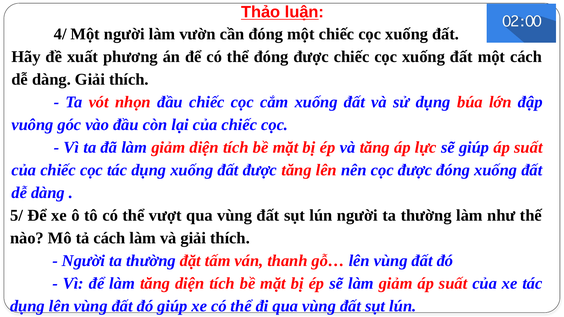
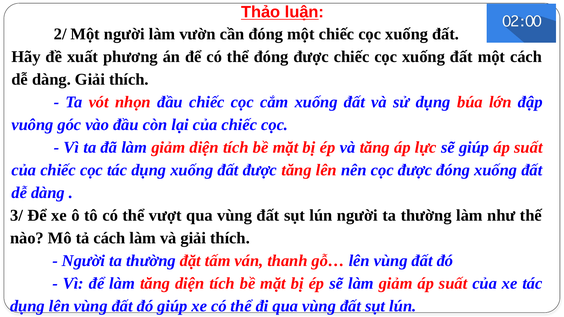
4/: 4/ -> 2/
5/: 5/ -> 3/
